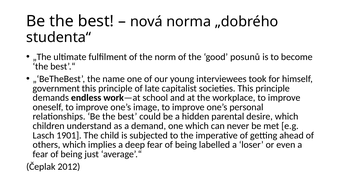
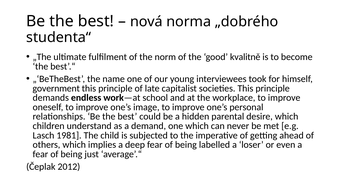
posunů: posunů -> kvalitně
1901: 1901 -> 1981
